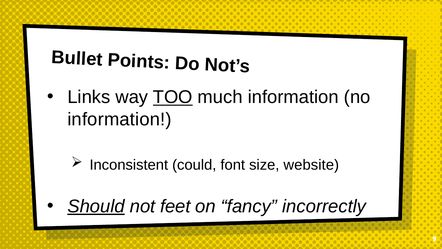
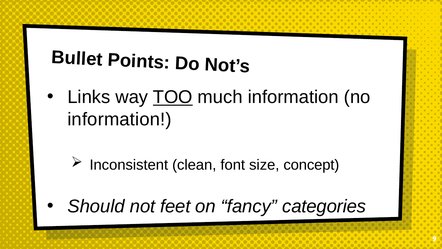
could: could -> clean
website: website -> concept
Should underline: present -> none
incorrectly: incorrectly -> categories
